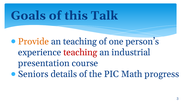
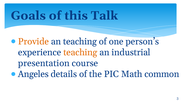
teaching at (80, 52) colour: red -> orange
Seniors: Seniors -> Angeles
progress: progress -> common
